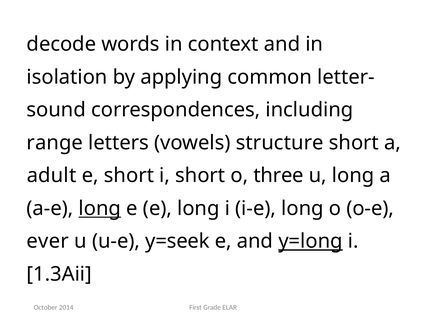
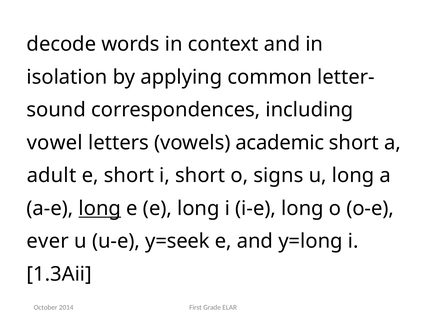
range: range -> vowel
structure: structure -> academic
three: three -> signs
y=long underline: present -> none
